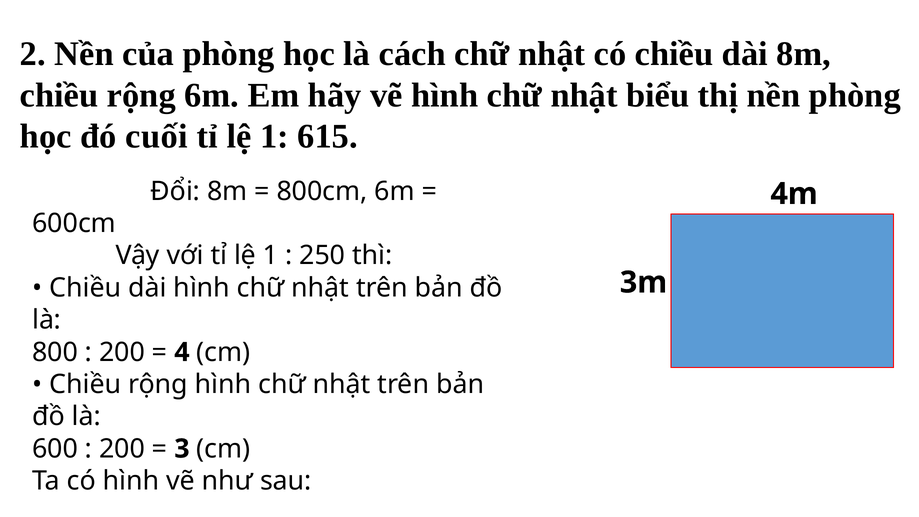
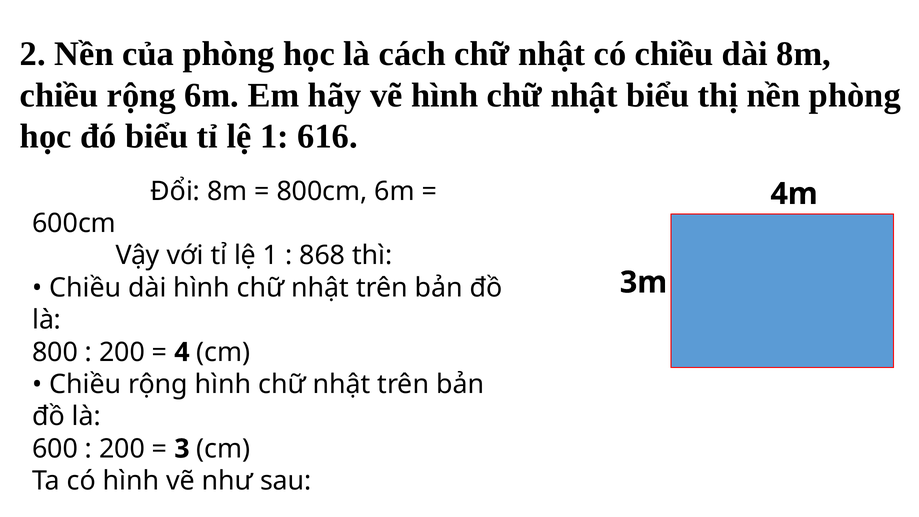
đó cuối: cuối -> biểu
615: 615 -> 616
250: 250 -> 868
